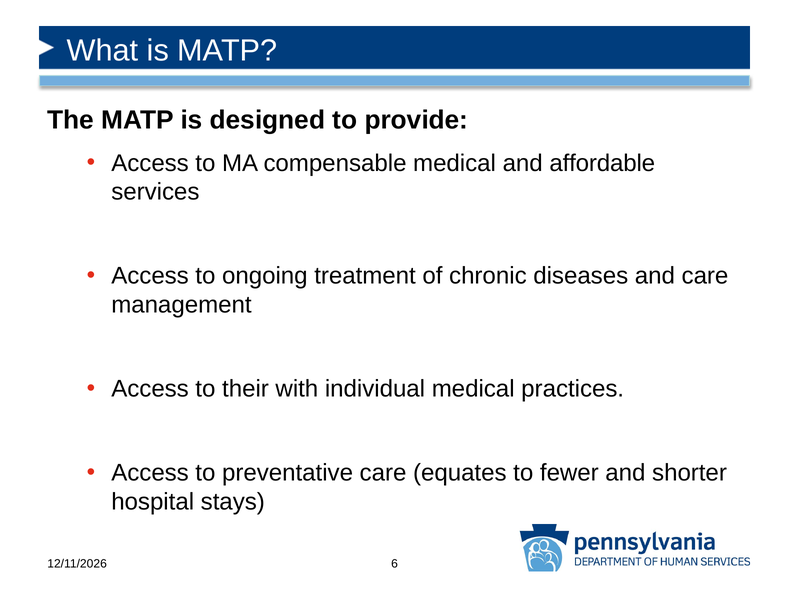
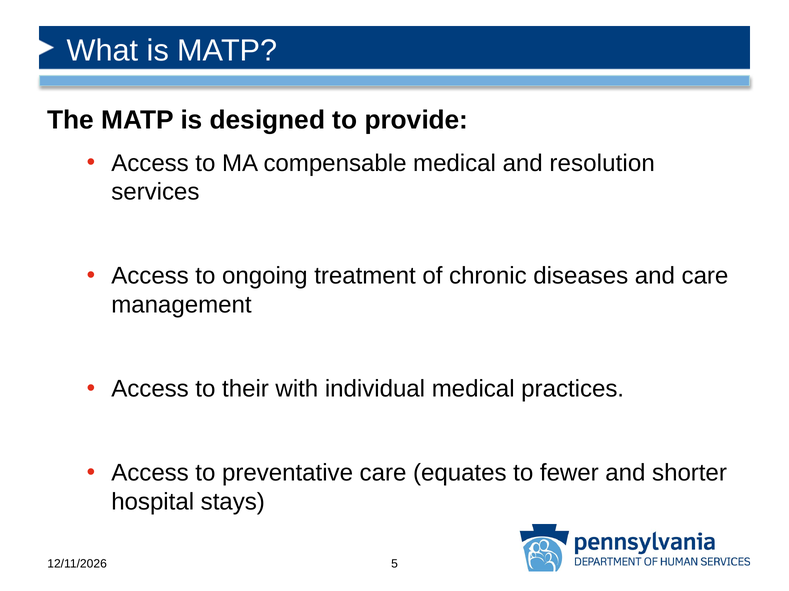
affordable: affordable -> resolution
6: 6 -> 5
